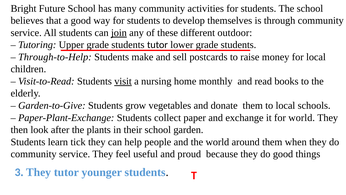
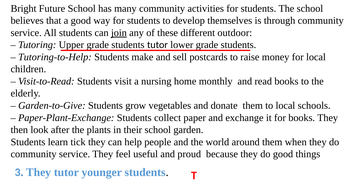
Through-to-Help: Through-to-Help -> Tutoring-to-Help
visit underline: present -> none
for world: world -> books
